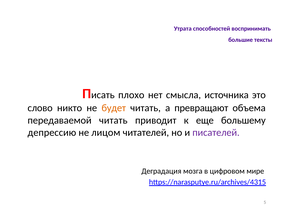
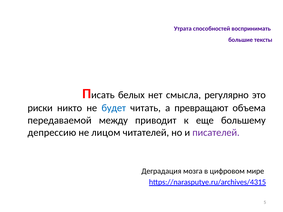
плохо: плохо -> белых
источника: источника -> регулярно
слово: слово -> риски
будет colour: orange -> blue
передаваемой читать: читать -> между
